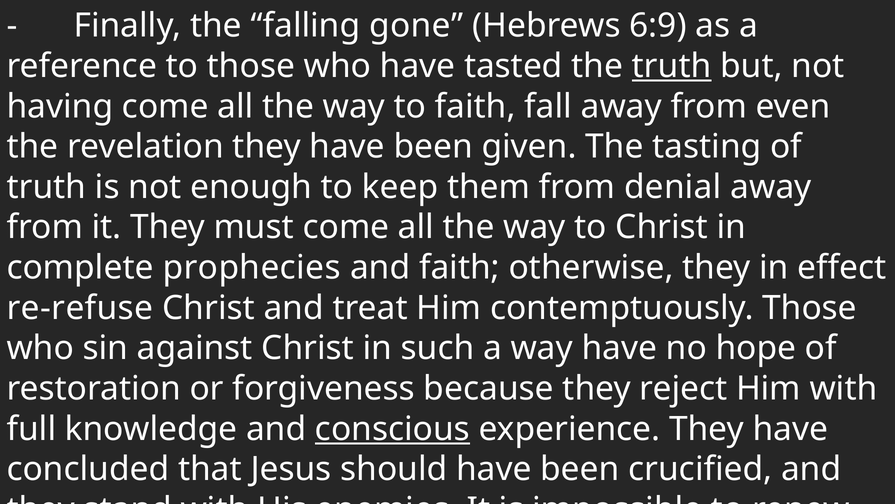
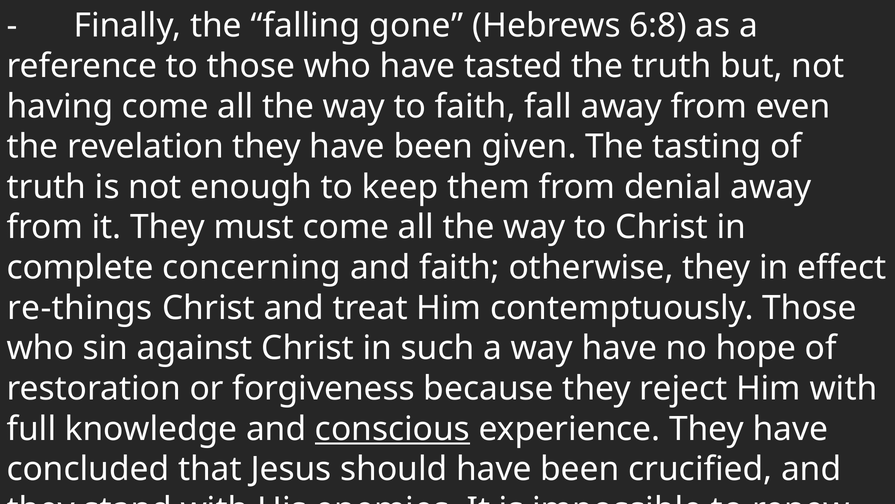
6:9: 6:9 -> 6:8
truth at (672, 66) underline: present -> none
prophecies: prophecies -> concerning
re-refuse: re-refuse -> re-things
